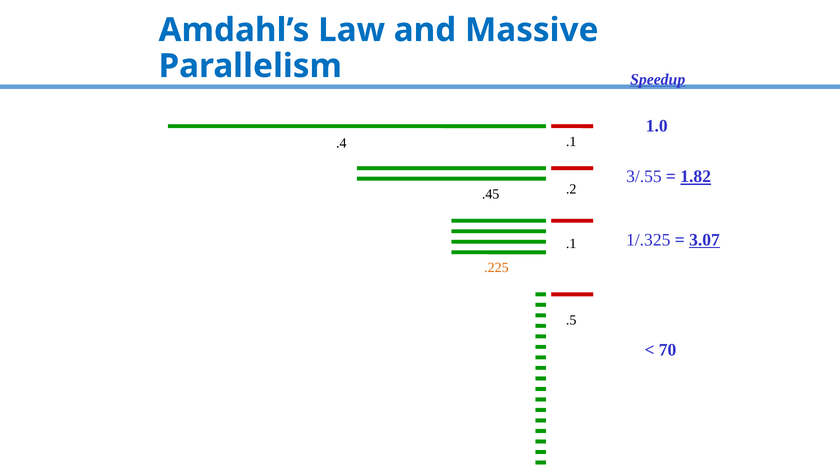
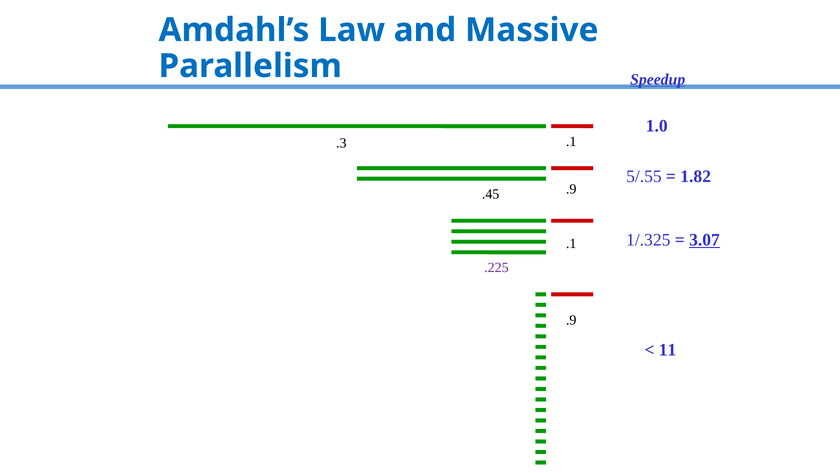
.4: .4 -> .3
3/.55: 3/.55 -> 5/.55
1.82 underline: present -> none
.2 at (571, 189): .2 -> .9
.225 colour: orange -> purple
.5 at (571, 320): .5 -> .9
70: 70 -> 11
